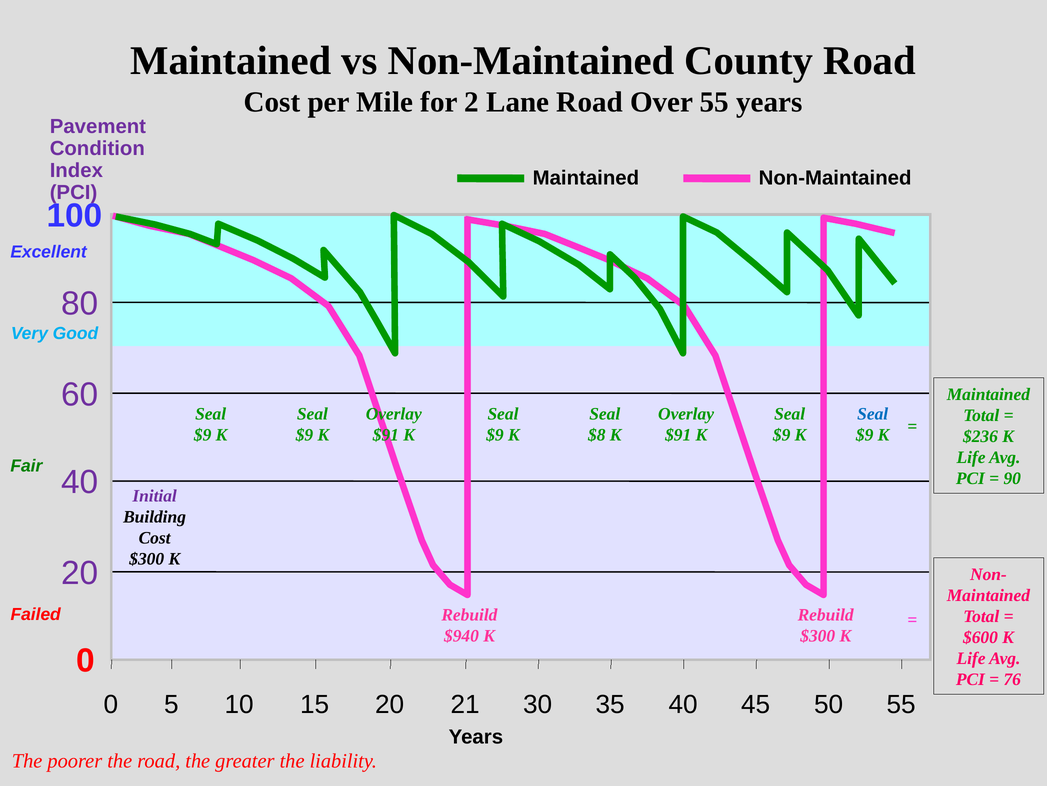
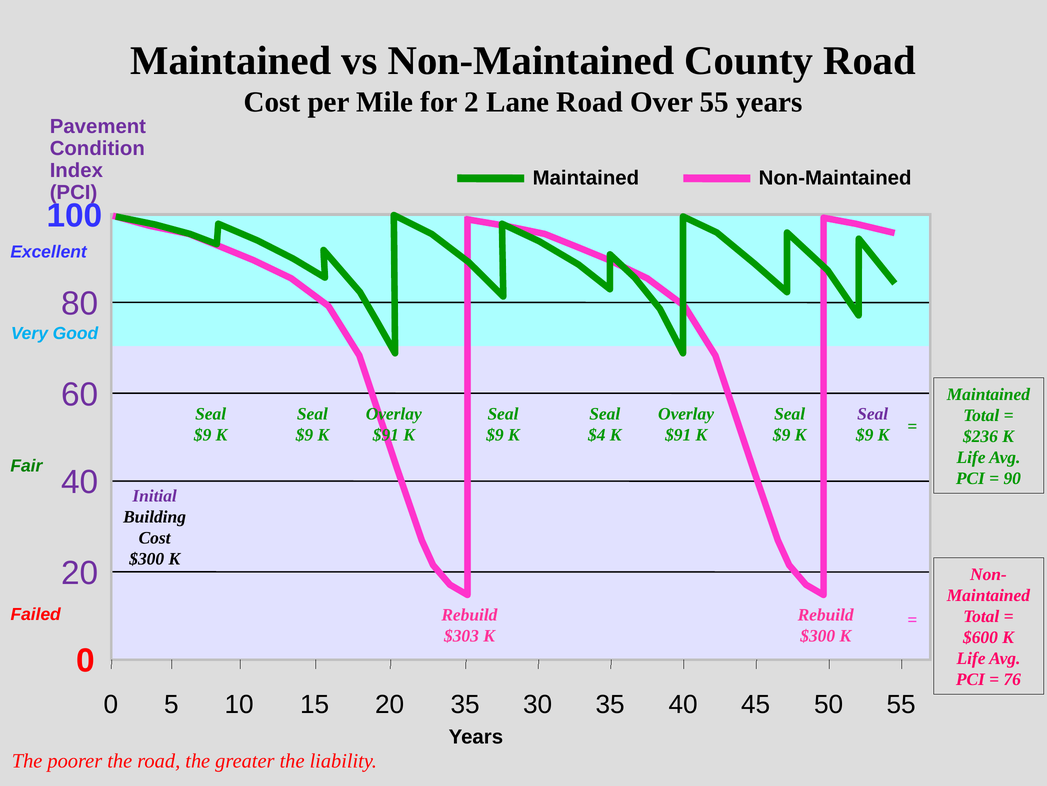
Seal at (873, 414) colour: blue -> purple
$8: $8 -> $4
$940: $940 -> $303
20 21: 21 -> 35
